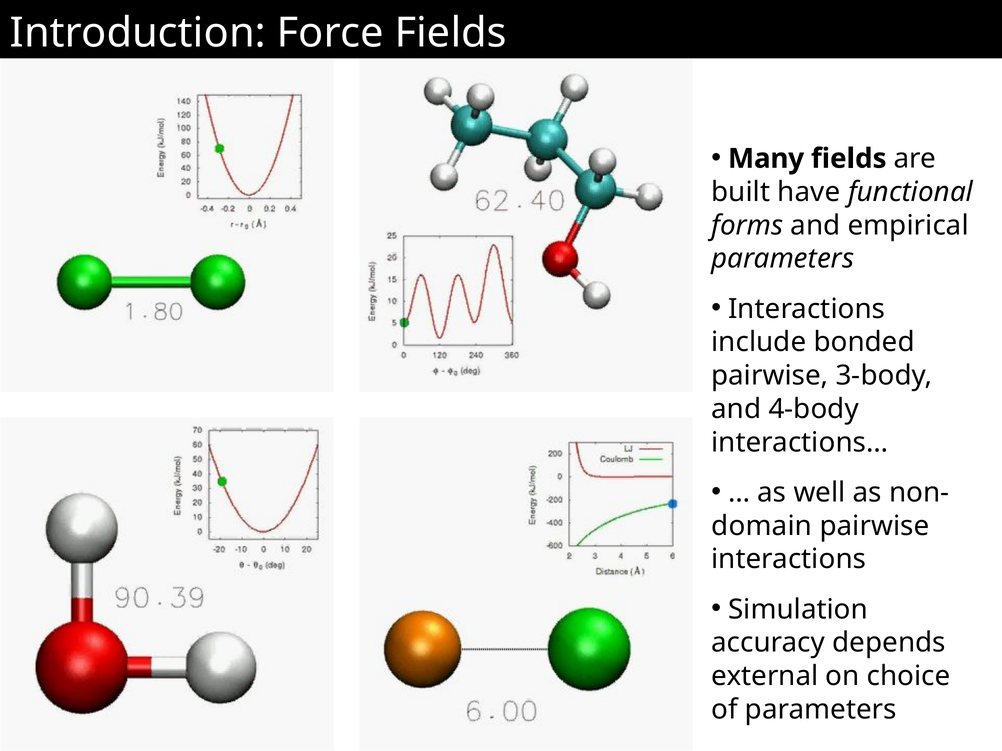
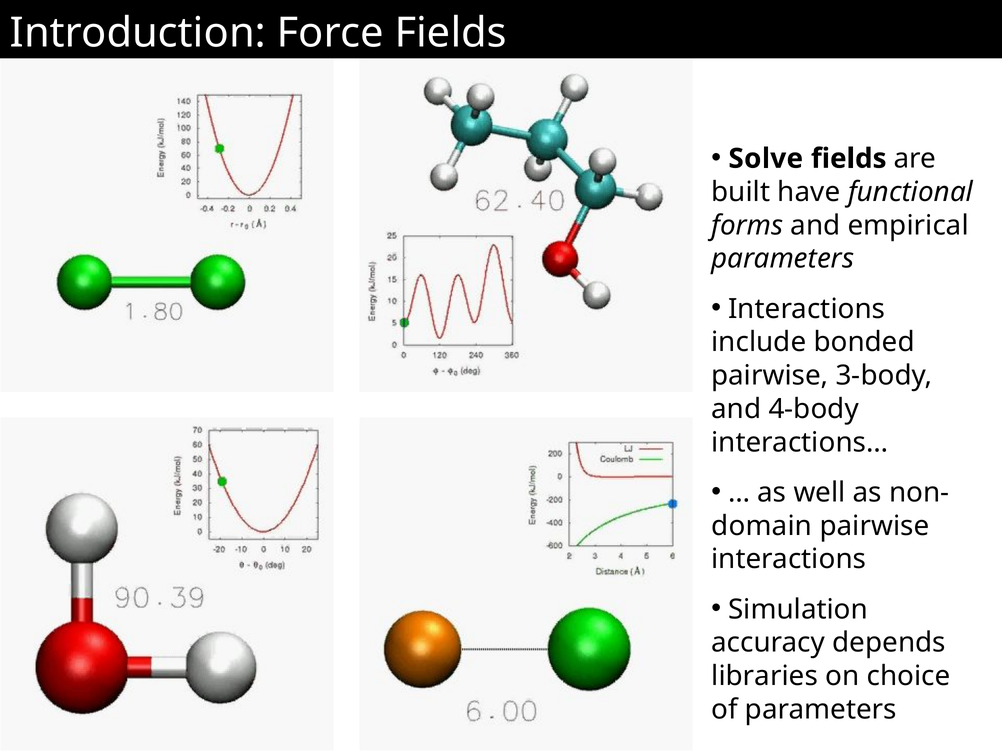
Many: Many -> Solve
external: external -> libraries
